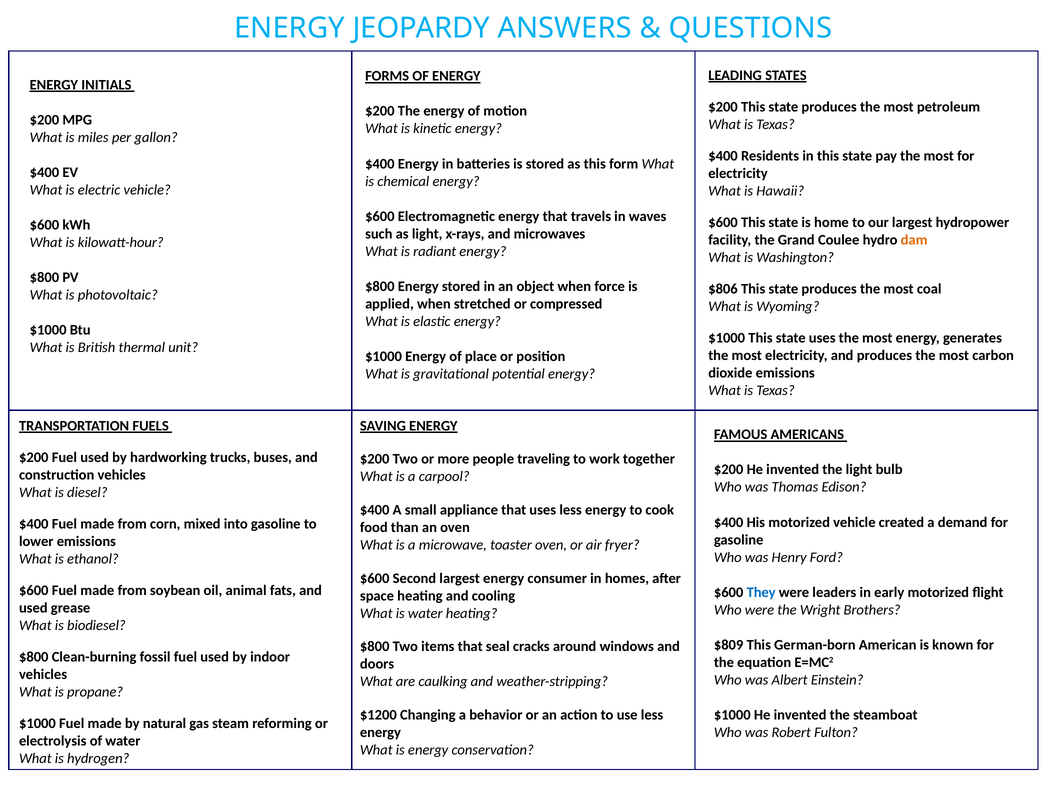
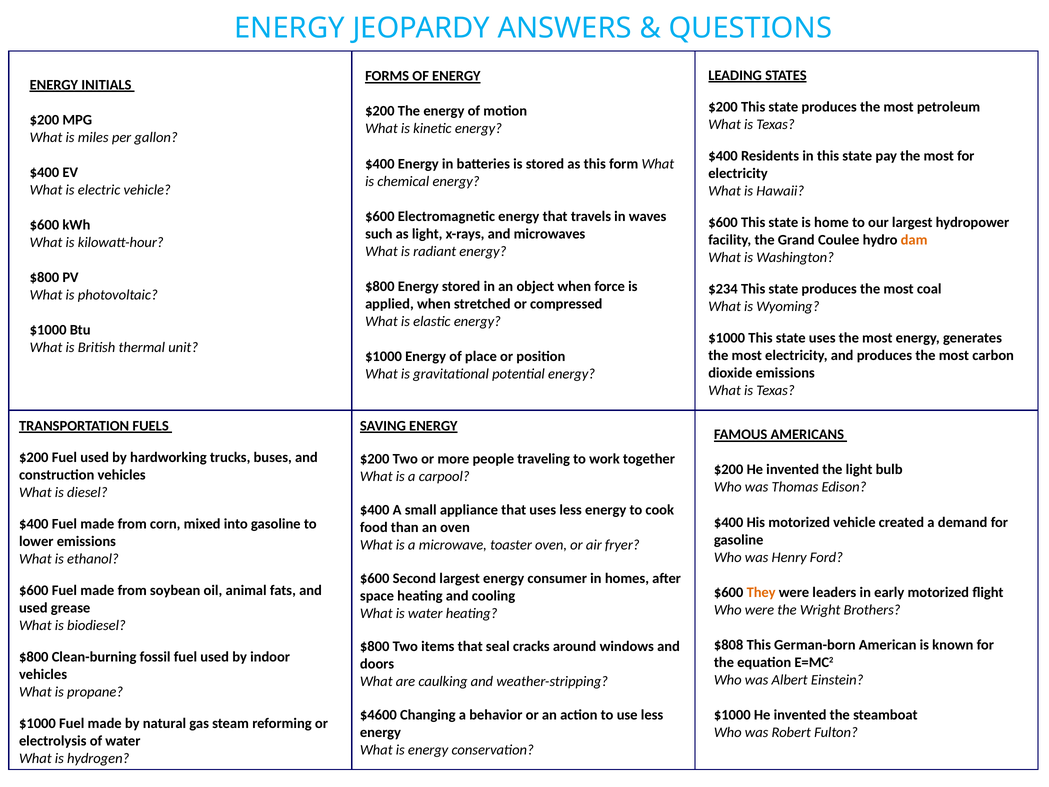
$806: $806 -> $234
They colour: blue -> orange
$809: $809 -> $808
$1200: $1200 -> $4600
